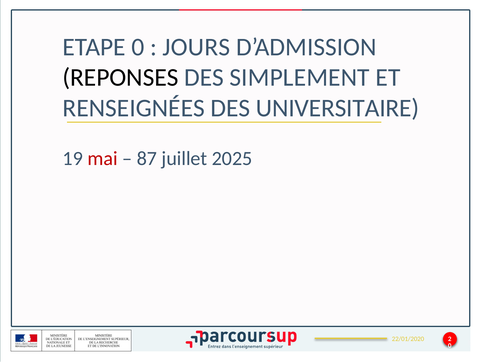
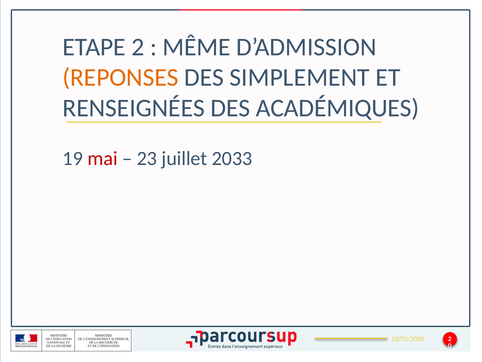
ETAPE 0: 0 -> 2
JOURS: JOURS -> MÊME
REPONSES colour: black -> orange
UNIVERSITAIRE: UNIVERSITAIRE -> ACADÉMIQUES
87: 87 -> 23
2025: 2025 -> 2033
